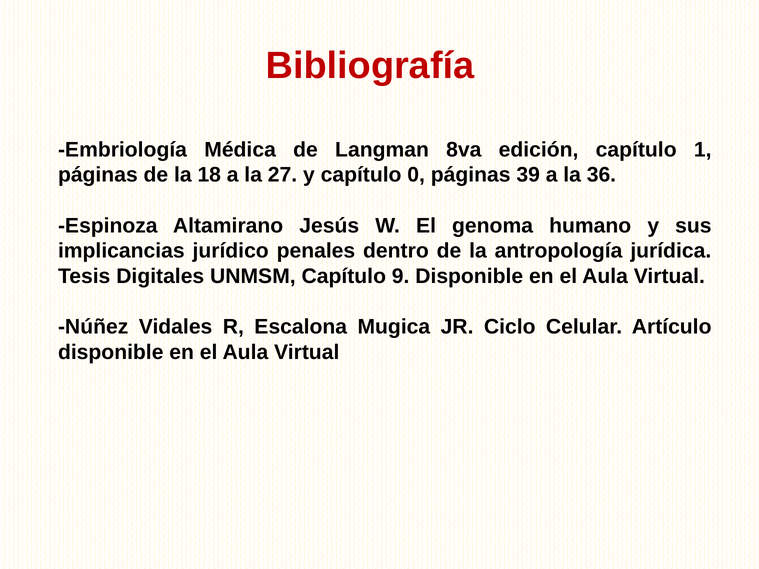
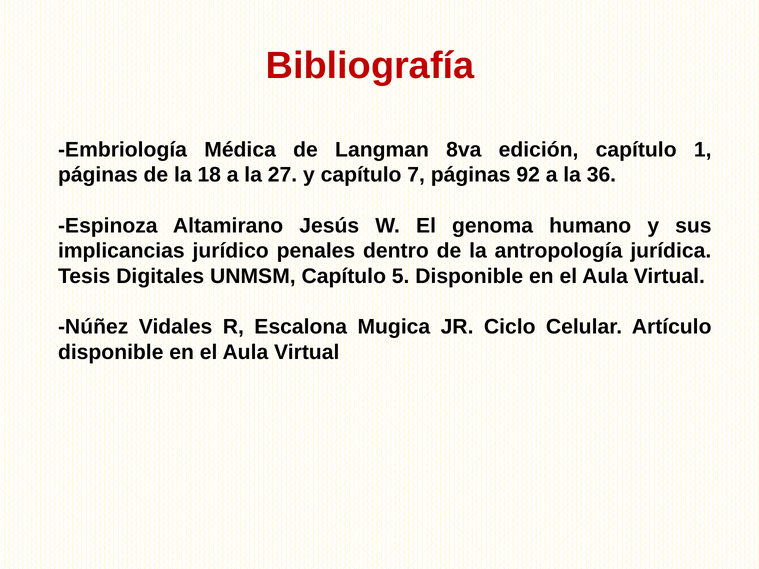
0: 0 -> 7
39: 39 -> 92
9: 9 -> 5
